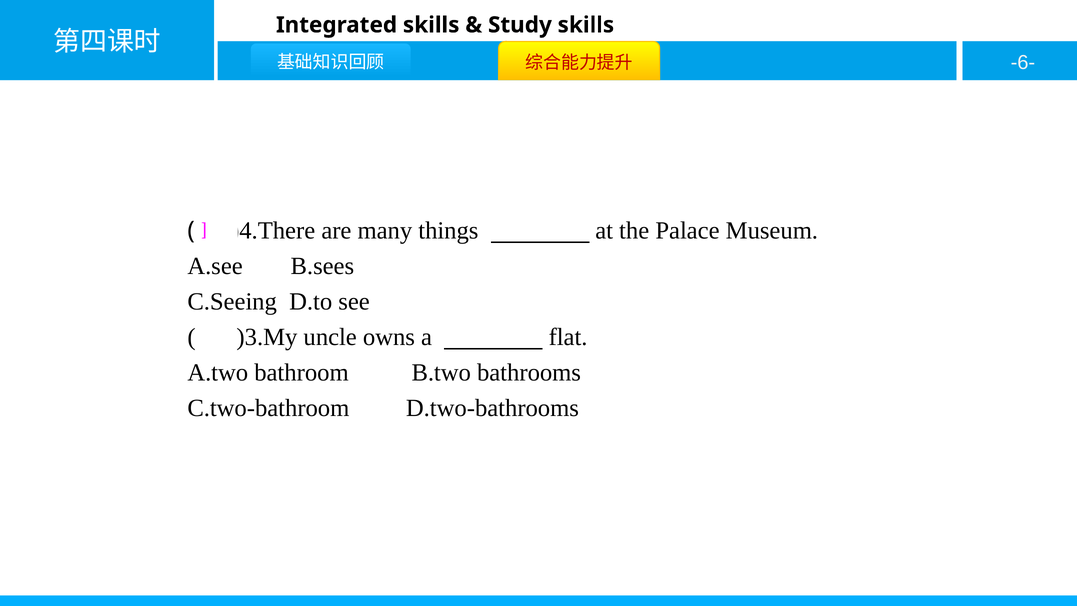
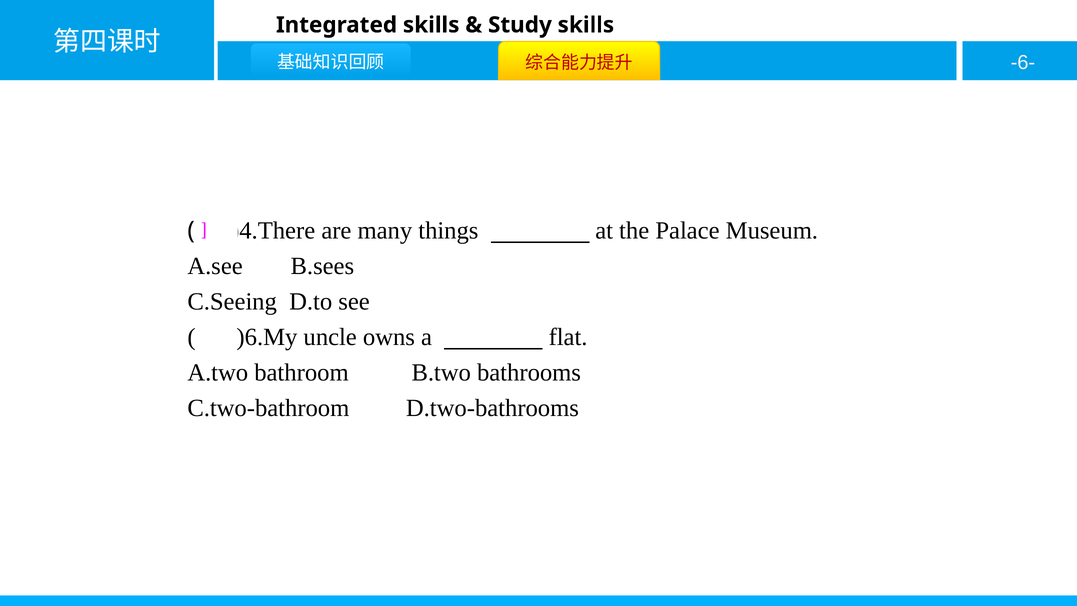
)3.My: )3.My -> )6.My
